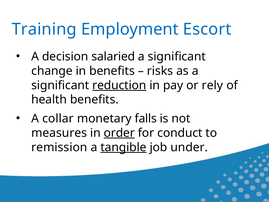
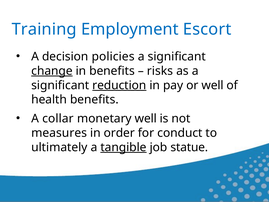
salaried: salaried -> policies
change underline: none -> present
or rely: rely -> well
monetary falls: falls -> well
order underline: present -> none
remission: remission -> ultimately
under: under -> statue
